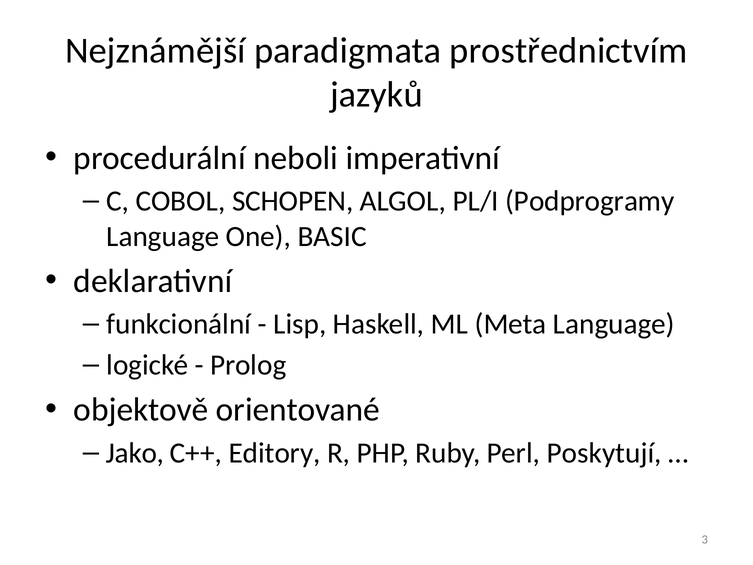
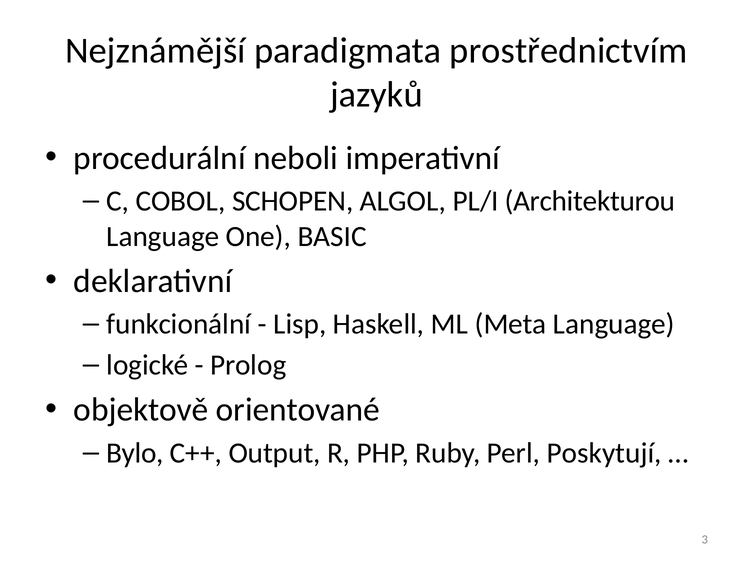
Podprogramy: Podprogramy -> Architekturou
Jako: Jako -> Bylo
Editory: Editory -> Output
